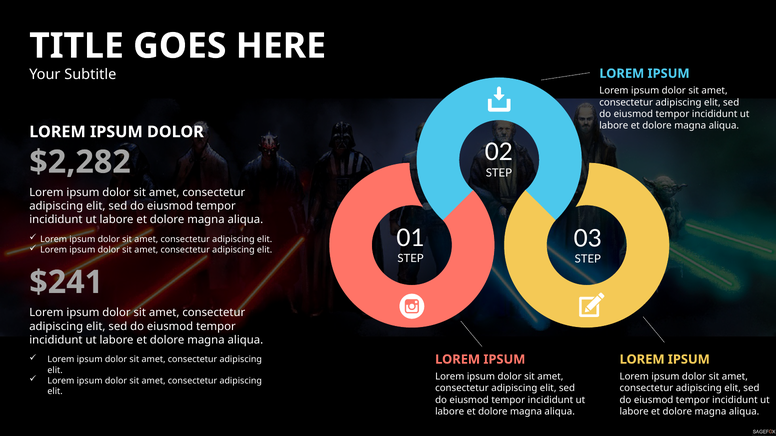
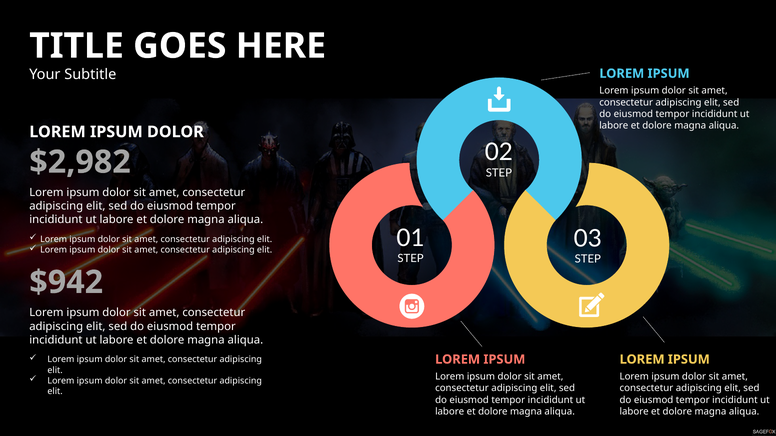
$2,282: $2,282 -> $2,982
$241: $241 -> $942
